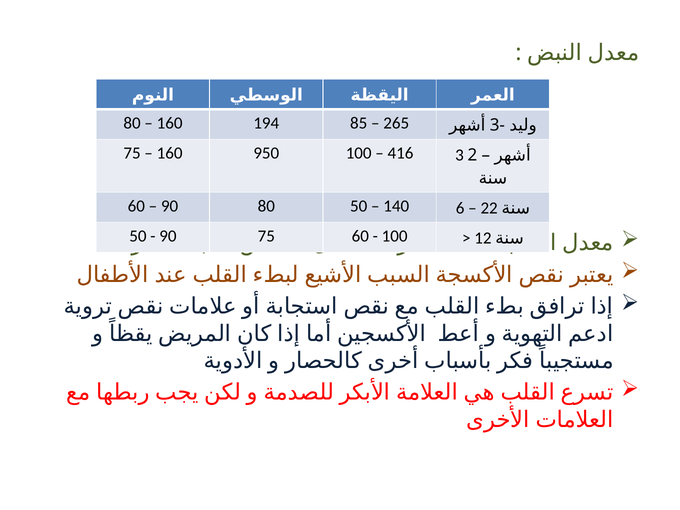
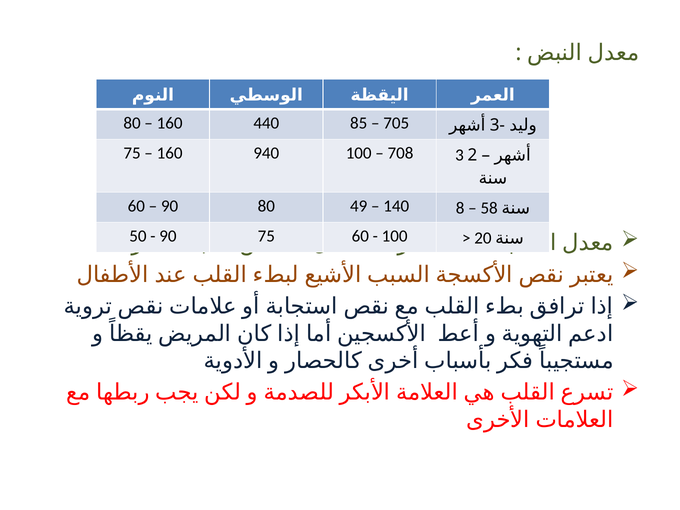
194: 194 -> 440
265: 265 -> 705
950: 950 -> 940
416: 416 -> 708
80 50: 50 -> 49
6: 6 -> 8
22: 22 -> 58
12: 12 -> 20
